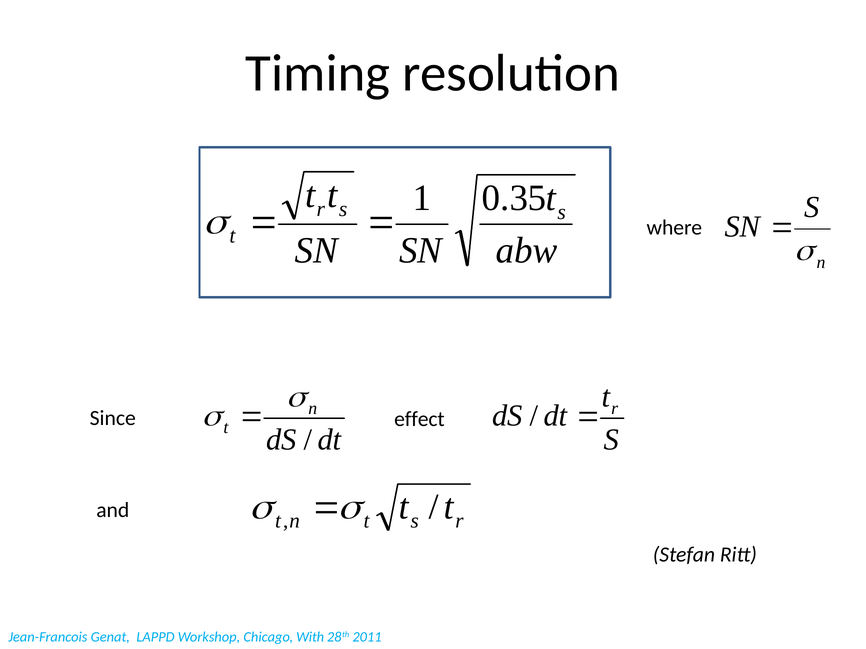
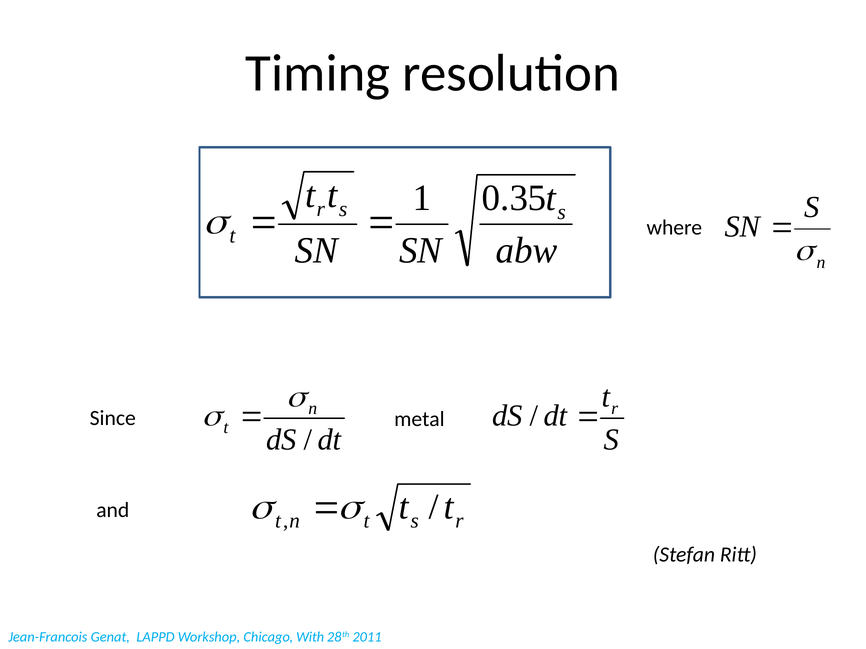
effect: effect -> metal
